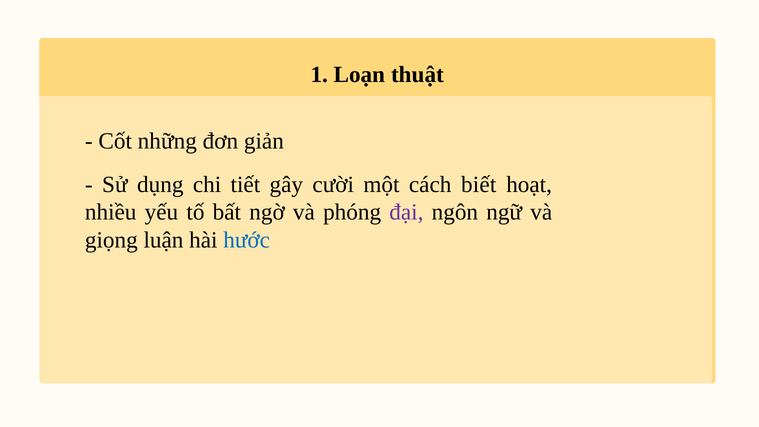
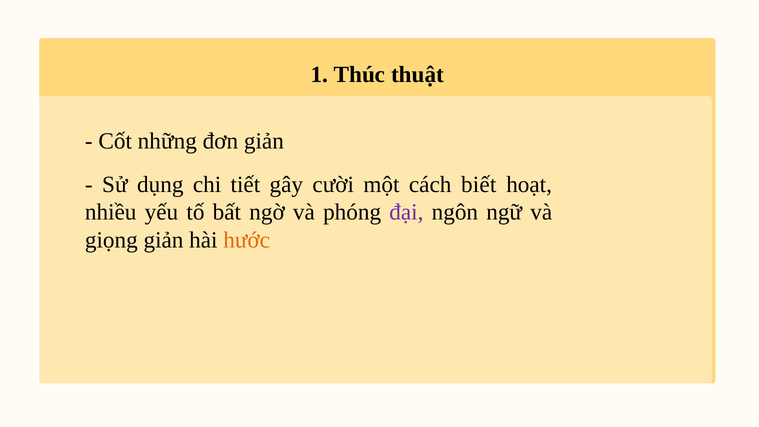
Loạn: Loạn -> Thúc
giọng luận: luận -> giản
hước colour: blue -> orange
